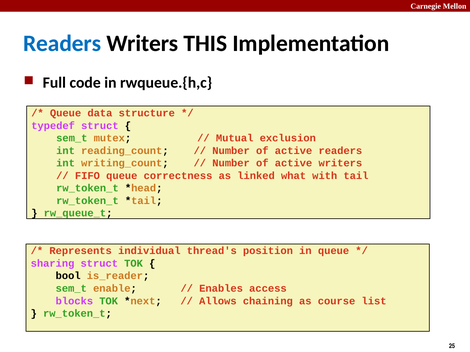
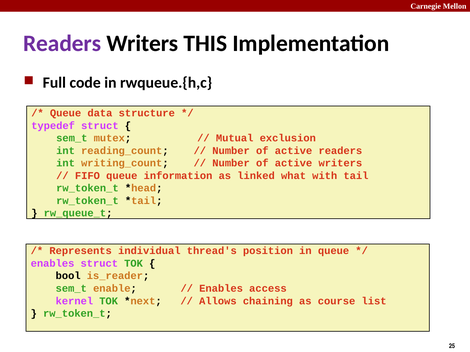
Readers at (62, 44) colour: blue -> purple
correctness: correctness -> information
sharing at (53, 264): sharing -> enables
blocks: blocks -> kernel
